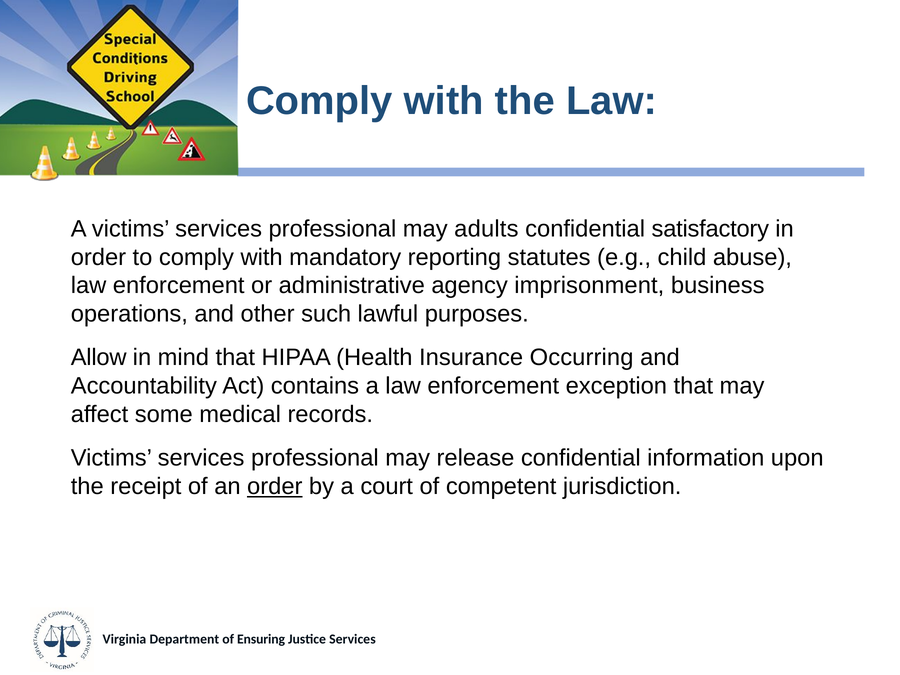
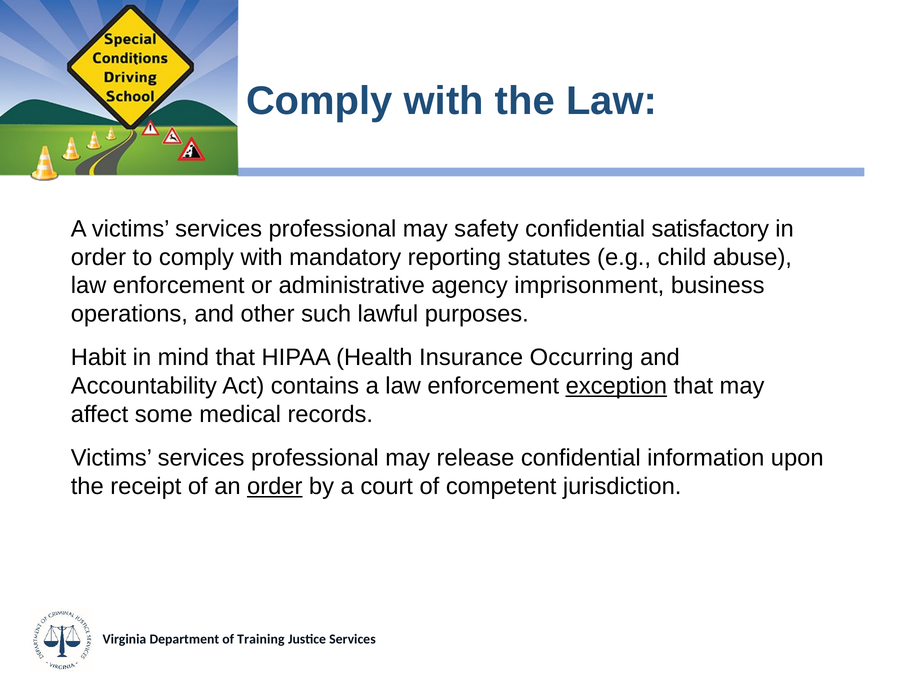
adults: adults -> safety
Allow: Allow -> Habit
exception underline: none -> present
Ensuring: Ensuring -> Training
